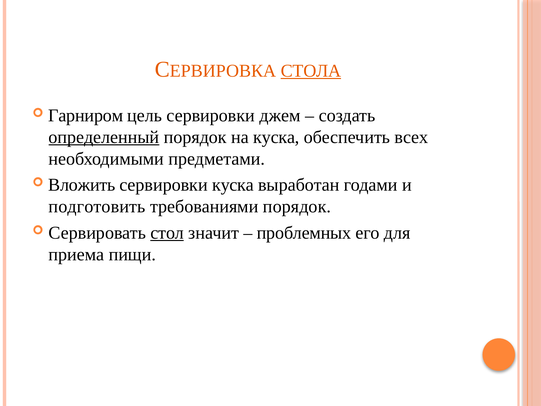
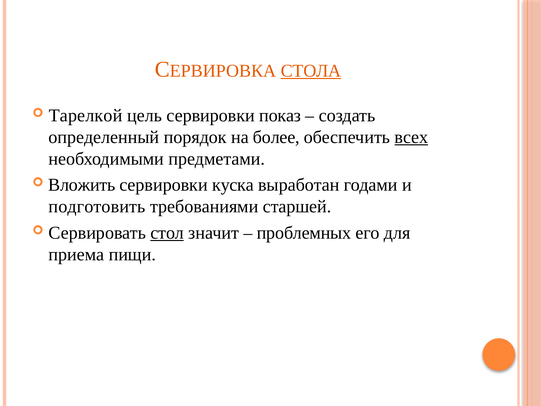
Гарниром: Гарниром -> Тарелкой
джем: джем -> показ
определенный underline: present -> none
на куска: куска -> более
всех underline: none -> present
требованиями порядок: порядок -> старшей
